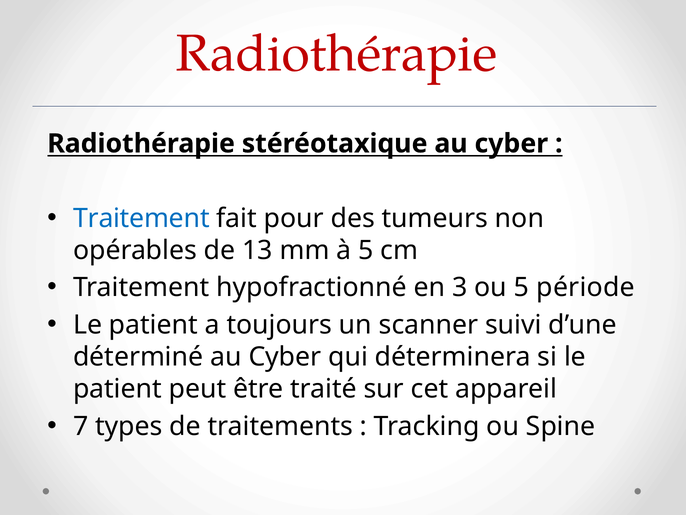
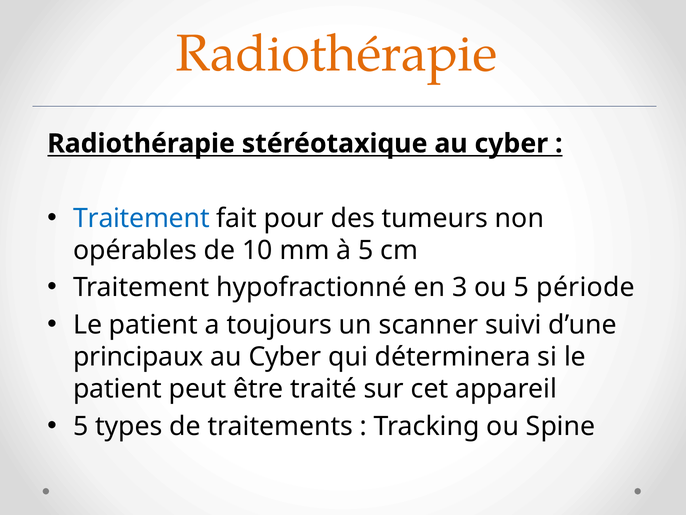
Radiothérapie at (337, 54) colour: red -> orange
13: 13 -> 10
déterminé: déterminé -> principaux
7 at (81, 426): 7 -> 5
